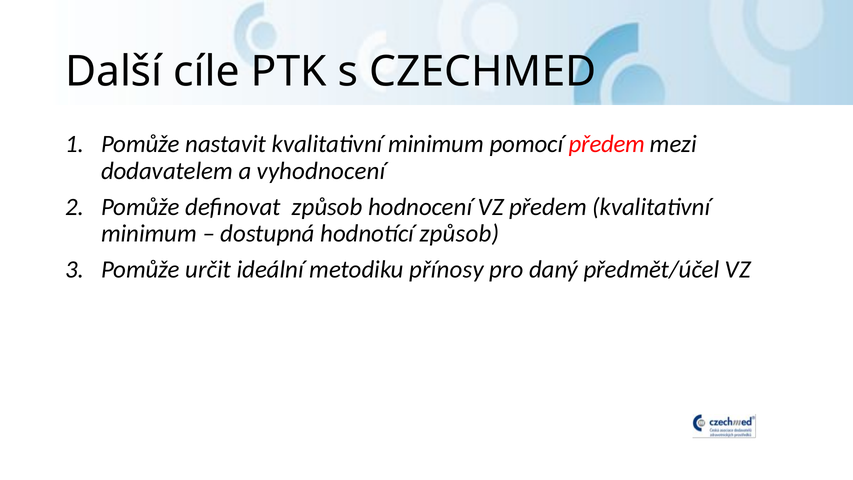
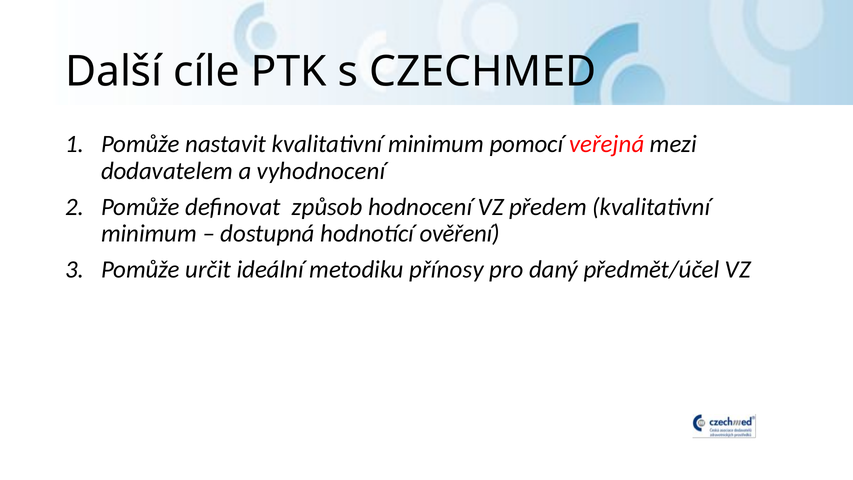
pomocí předem: předem -> veřejná
hodnotící způsob: způsob -> ověření
